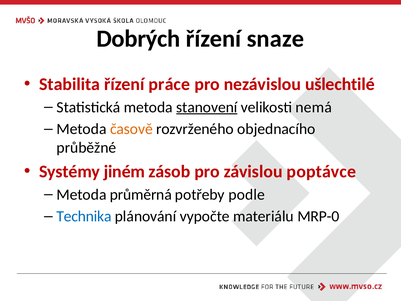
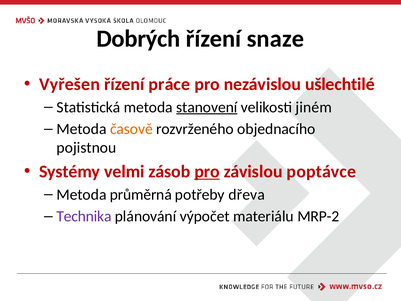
Stabilita: Stabilita -> Vyřešen
nemá: nemá -> jiném
průběžné: průběžné -> pojistnou
jiném: jiném -> velmi
pro at (207, 171) underline: none -> present
podle: podle -> dřeva
Technika colour: blue -> purple
vypočte: vypočte -> výpočet
MRP-0: MRP-0 -> MRP-2
